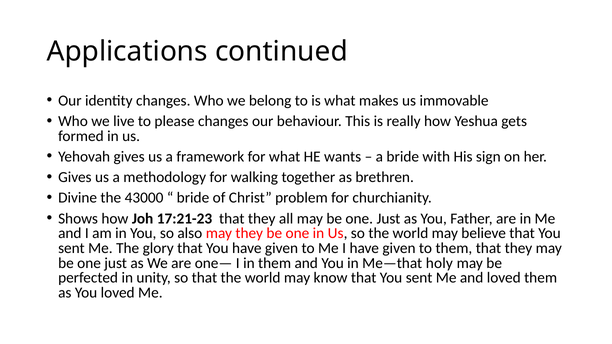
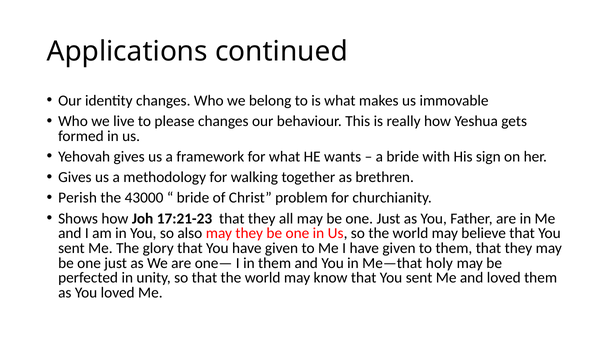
Divine: Divine -> Perish
